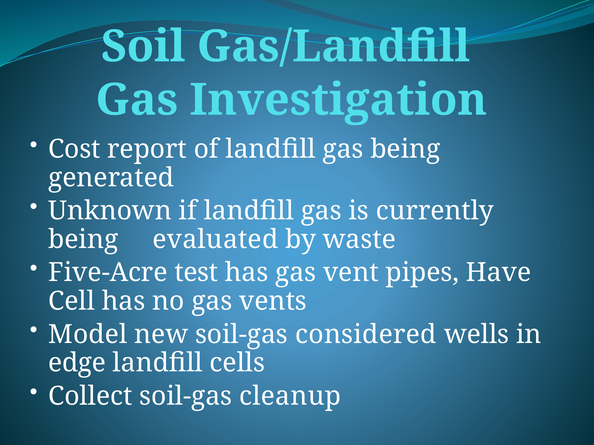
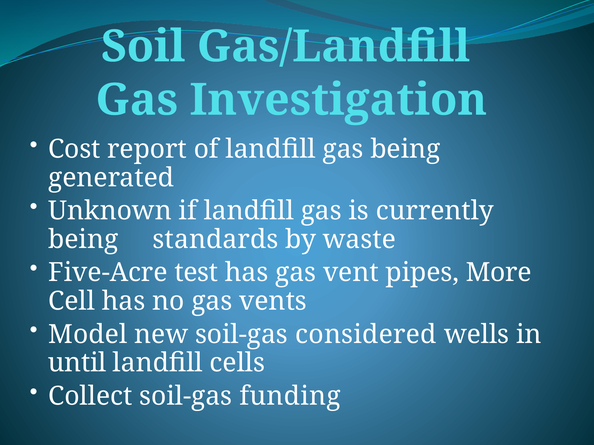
evaluated: evaluated -> standards
Have: Have -> More
edge: edge -> until
cleanup: cleanup -> funding
